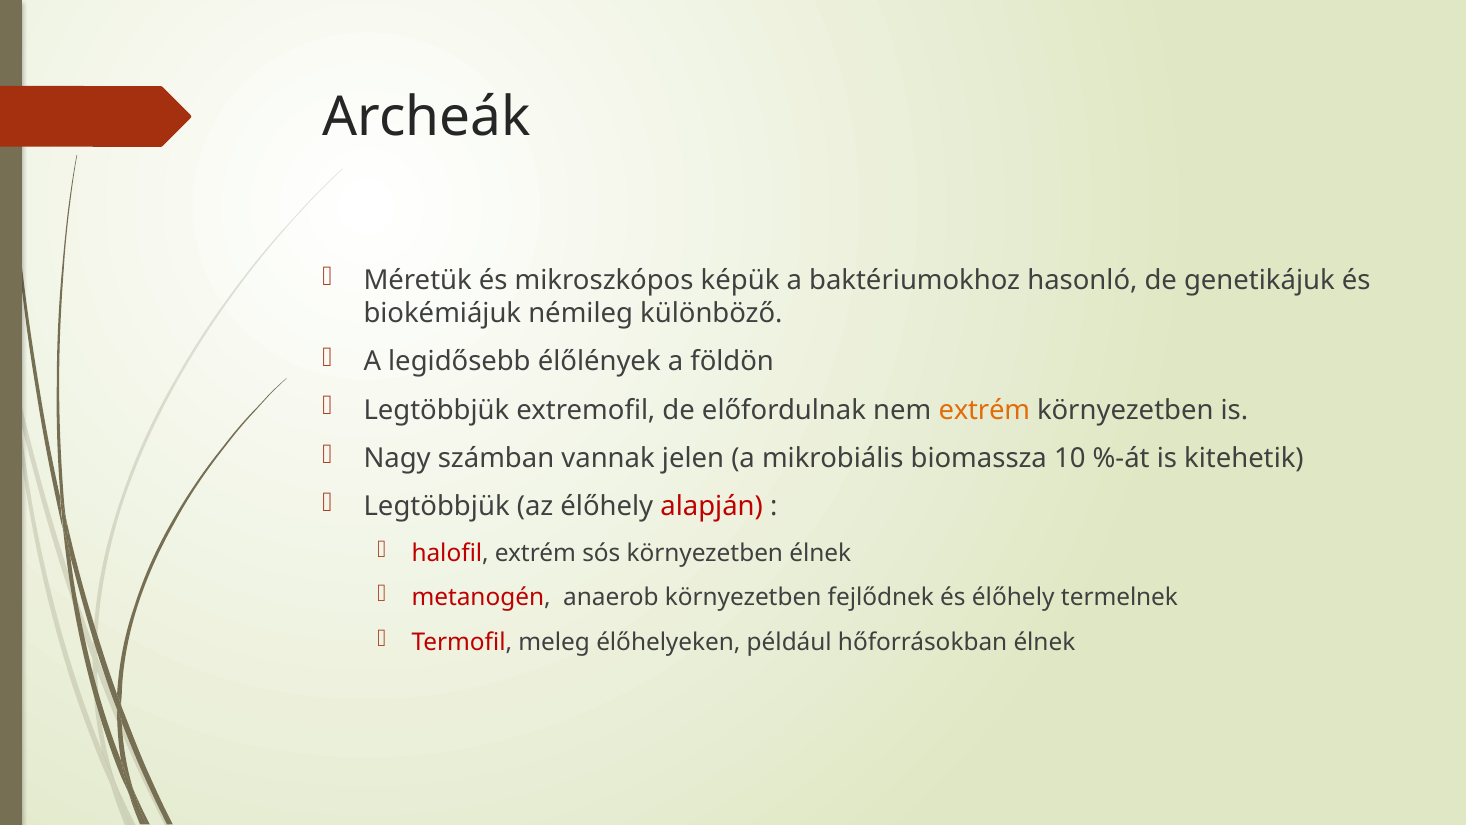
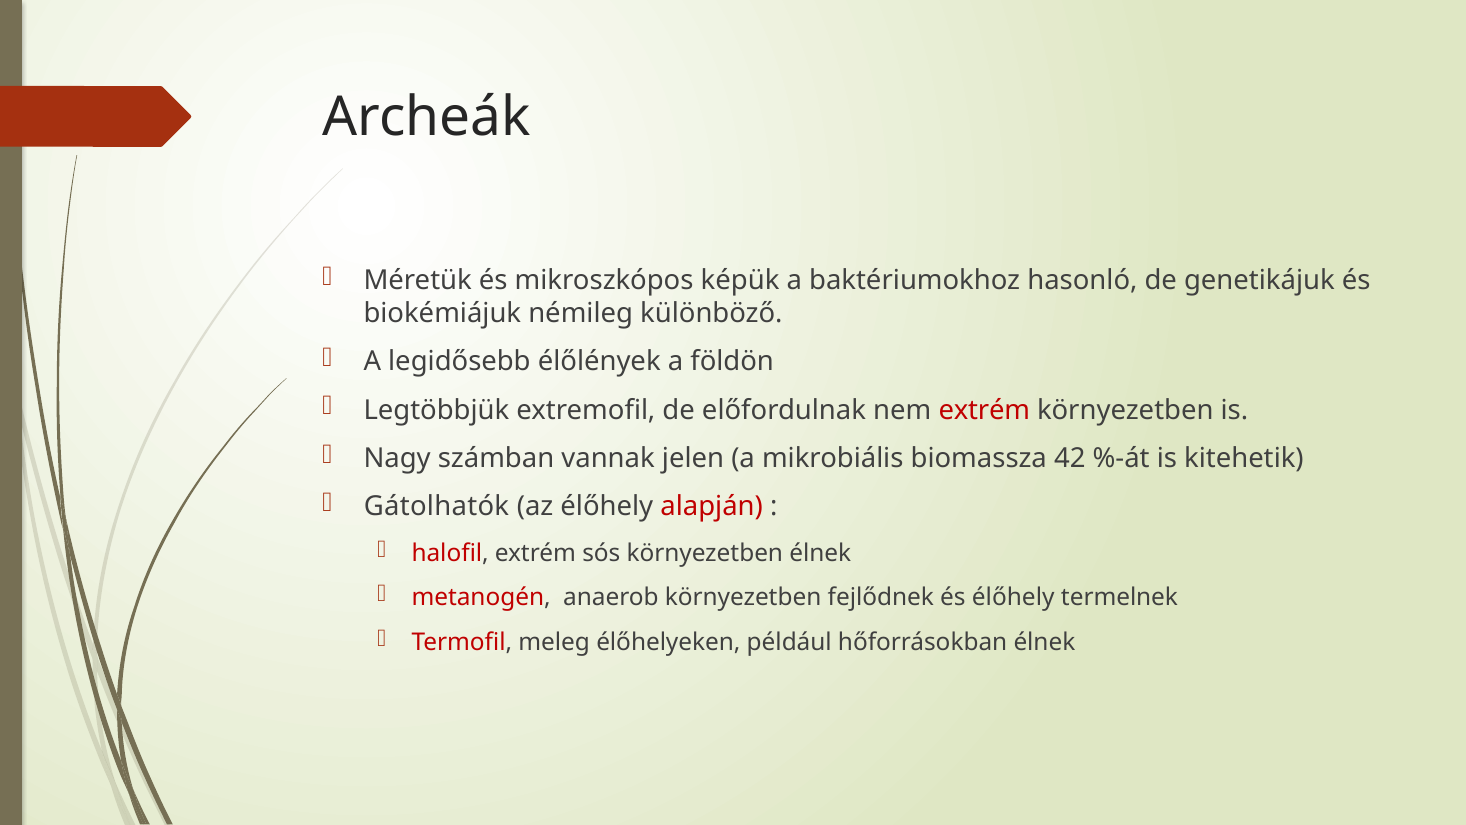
extrém at (984, 410) colour: orange -> red
10: 10 -> 42
Legtöbbjük at (437, 507): Legtöbbjük -> Gátolhatók
